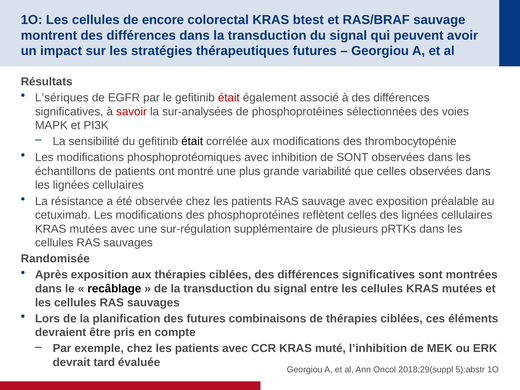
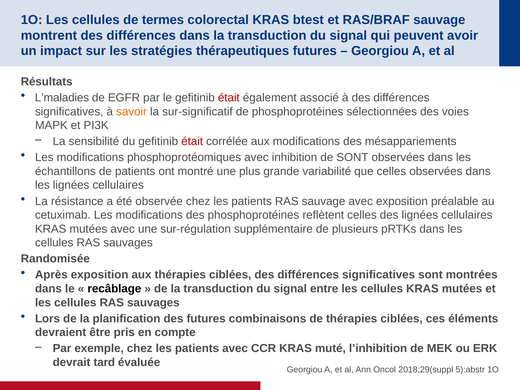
encore: encore -> termes
L’sériques: L’sériques -> L’maladies
savoir colour: red -> orange
sur-analysées: sur-analysées -> sur-significatif
était at (192, 141) colour: black -> red
thrombocytopénie: thrombocytopénie -> mésappariements
